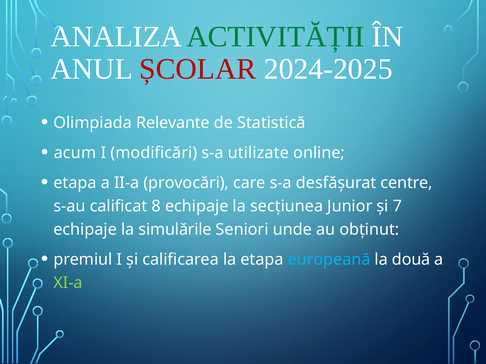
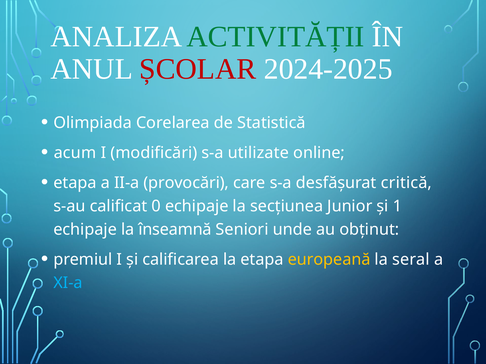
Relevante: Relevante -> Corelarea
centre: centre -> critică
8: 8 -> 0
7: 7 -> 1
simulările: simulările -> înseamnă
europeană colour: light blue -> yellow
două: două -> seral
XI-a colour: light green -> light blue
